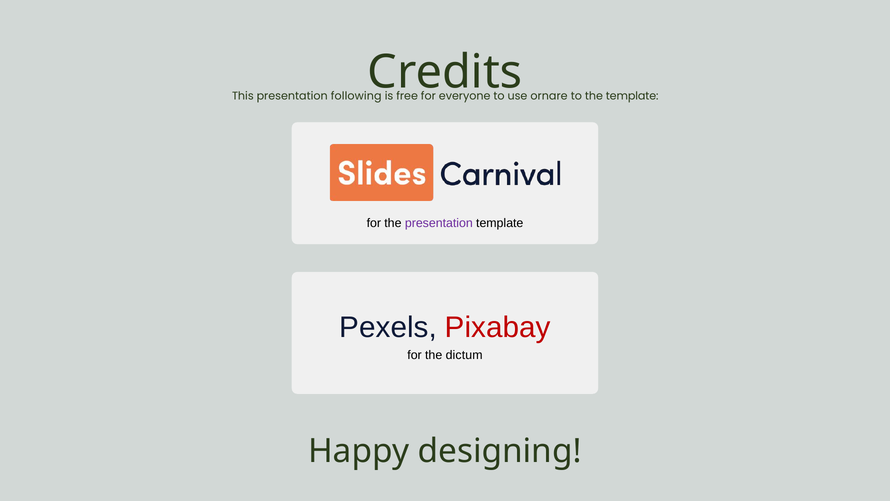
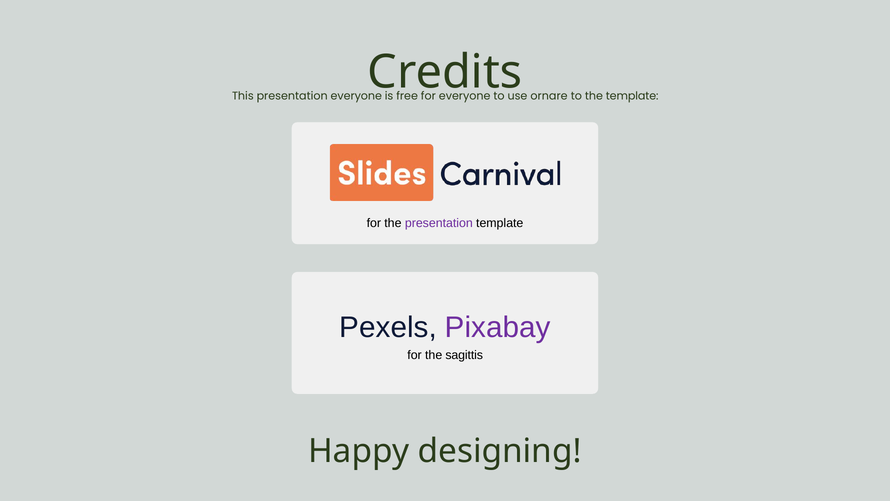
presentation following: following -> everyone
Pixabay colour: red -> purple
dictum: dictum -> sagittis
